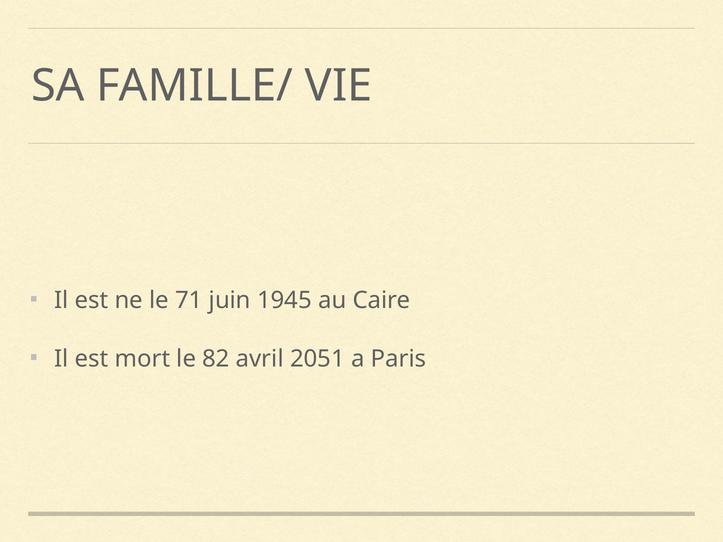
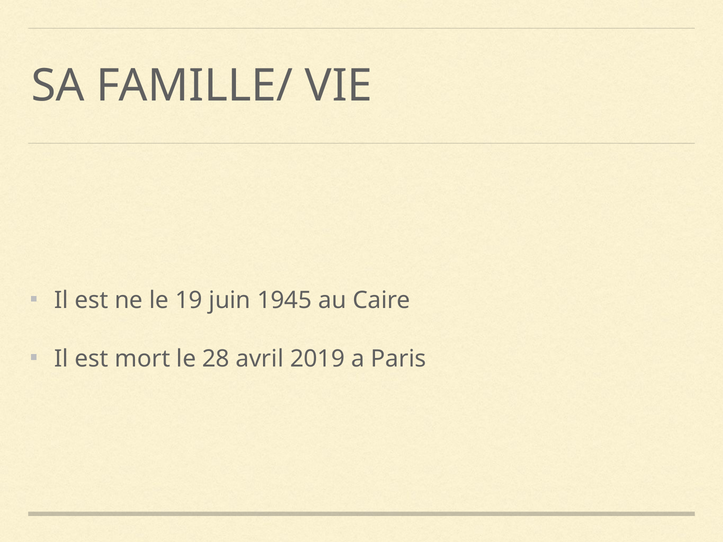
71: 71 -> 19
82: 82 -> 28
2051: 2051 -> 2019
